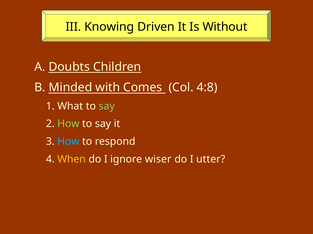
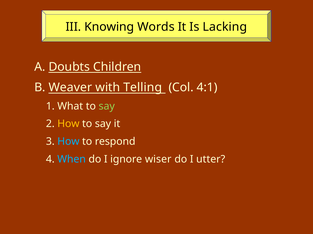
Driven: Driven -> Words
Without: Without -> Lacking
Minded: Minded -> Weaver
Comes: Comes -> Telling
4:8: 4:8 -> 4:1
How at (68, 124) colour: light green -> yellow
When colour: yellow -> light blue
